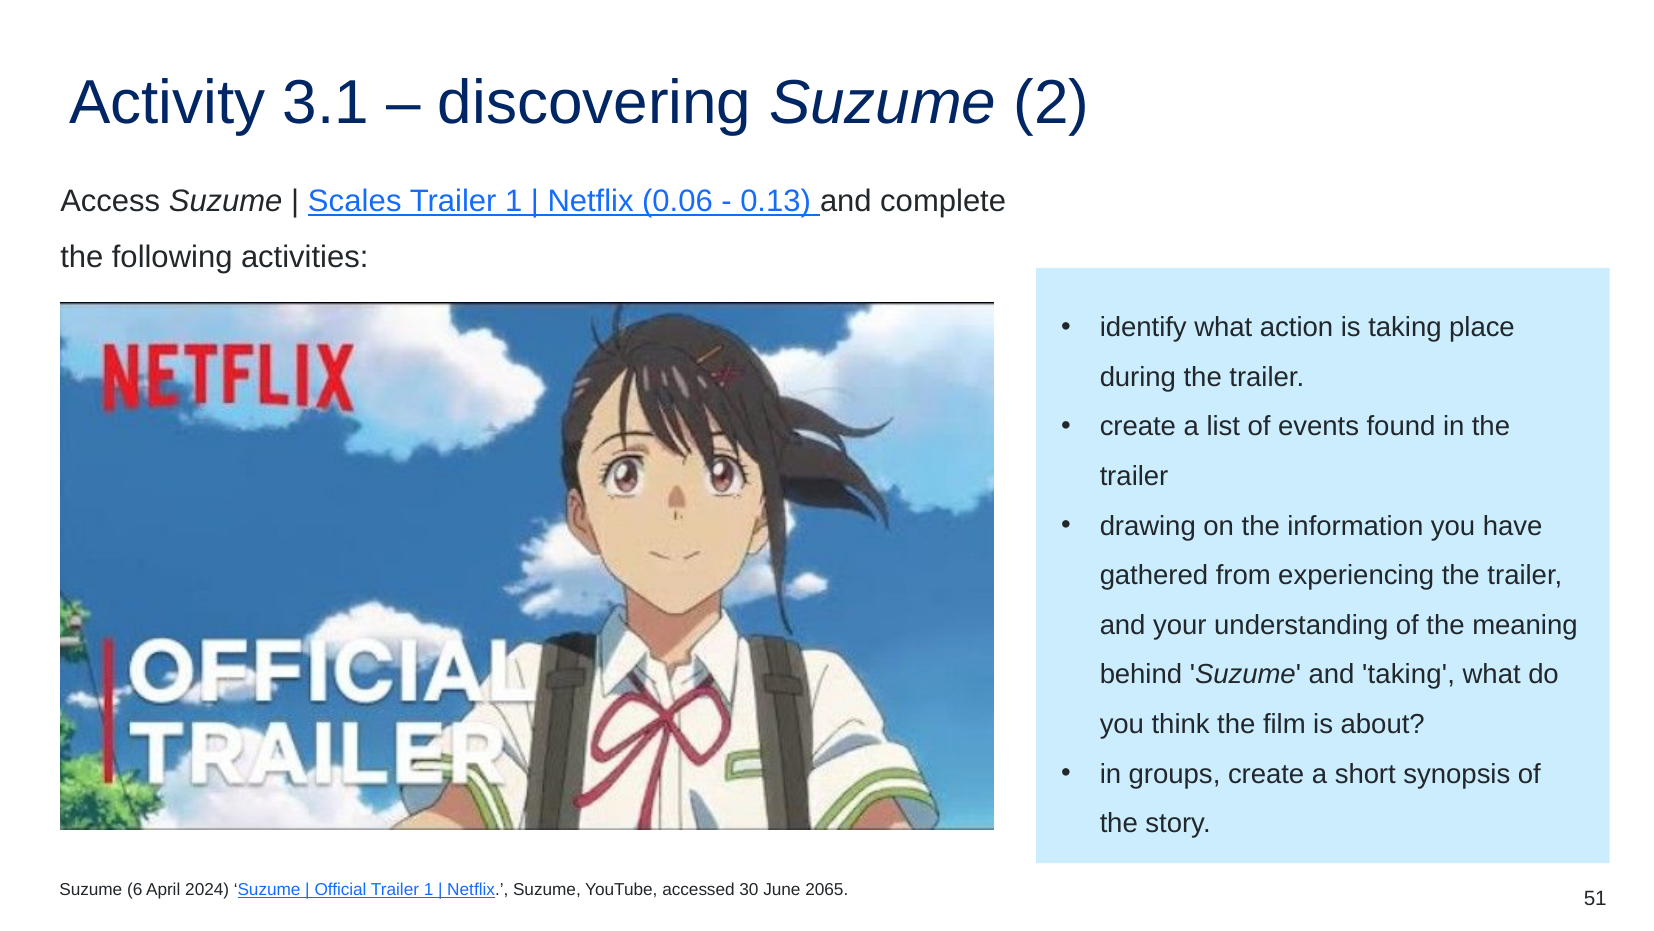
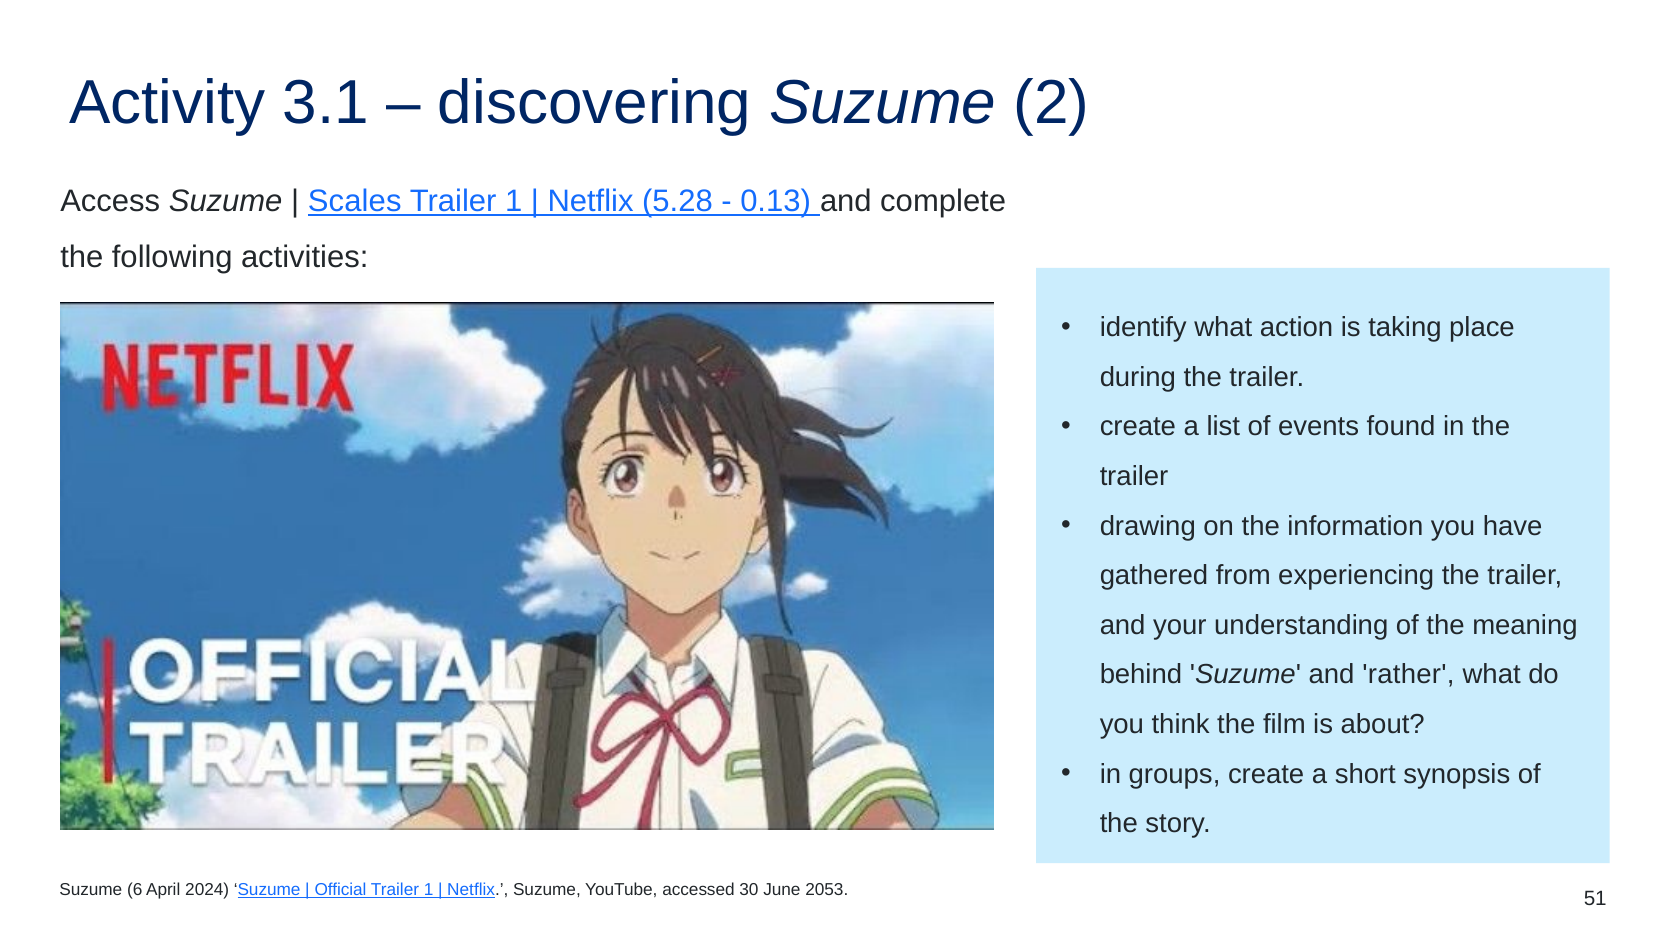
0.06: 0.06 -> 5.28
and taking: taking -> rather
2065: 2065 -> 2053
